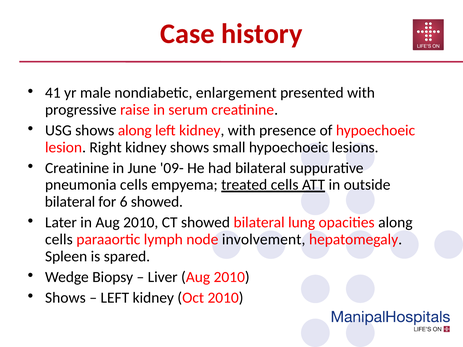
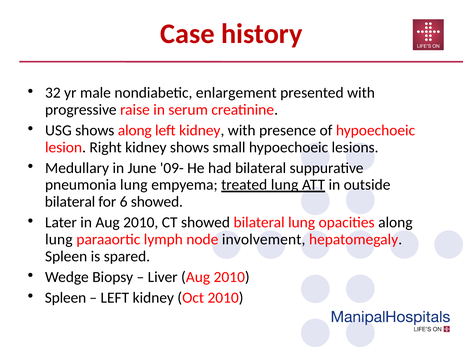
41: 41 -> 32
Creatinine at (77, 168): Creatinine -> Medullary
pneumonia cells: cells -> lung
treated cells: cells -> lung
cells at (59, 240): cells -> lung
Shows at (65, 298): Shows -> Spleen
